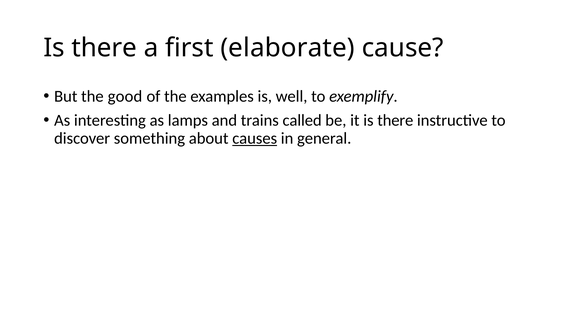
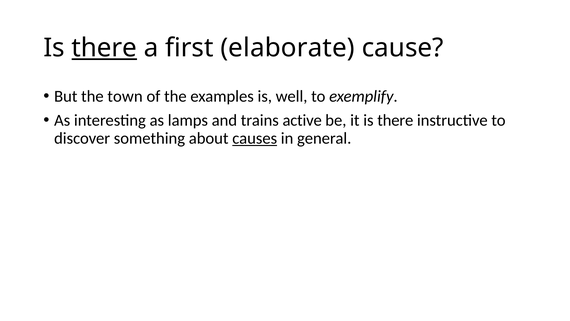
there at (104, 48) underline: none -> present
good: good -> town
called: called -> active
